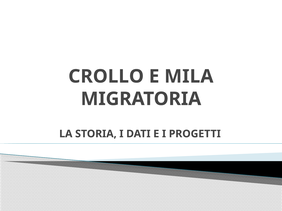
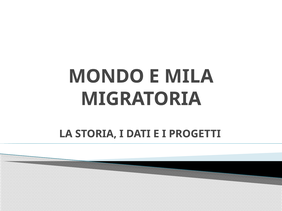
CROLLO: CROLLO -> MONDO
